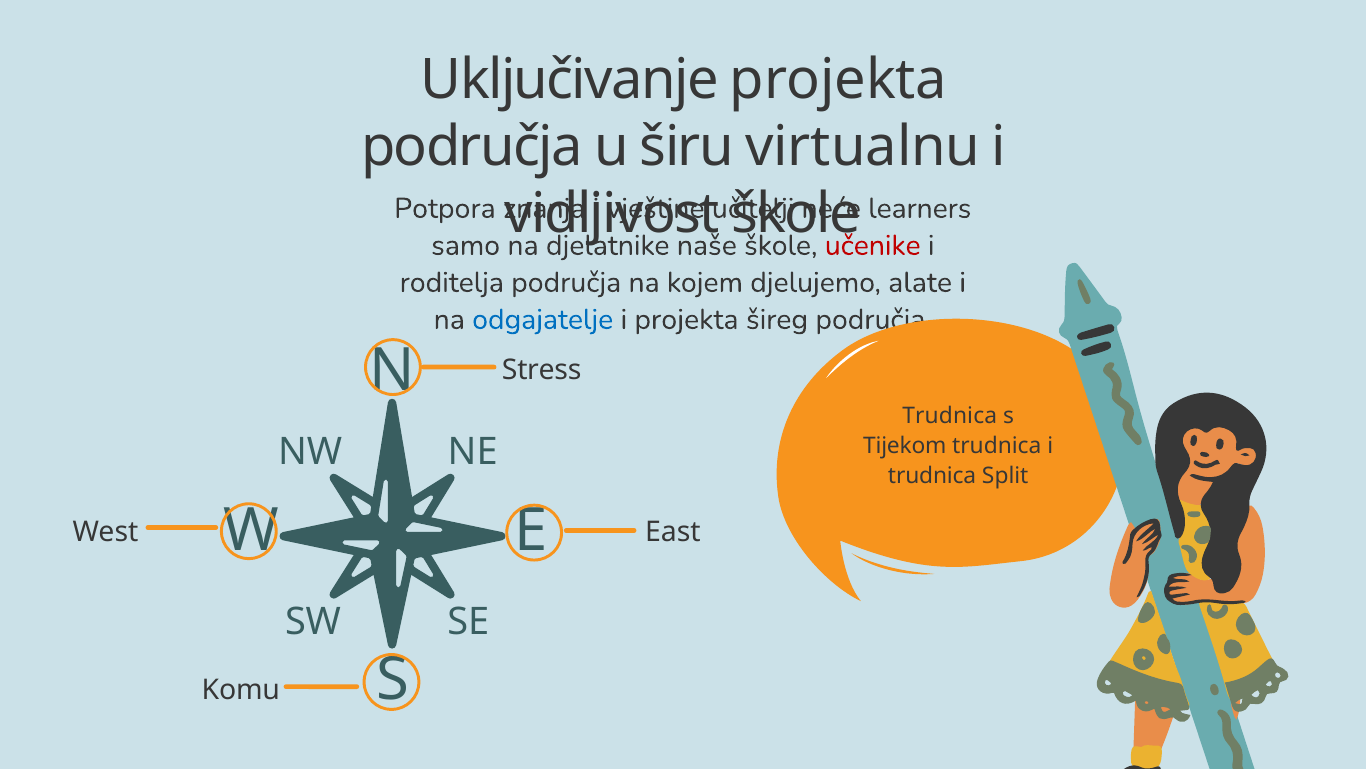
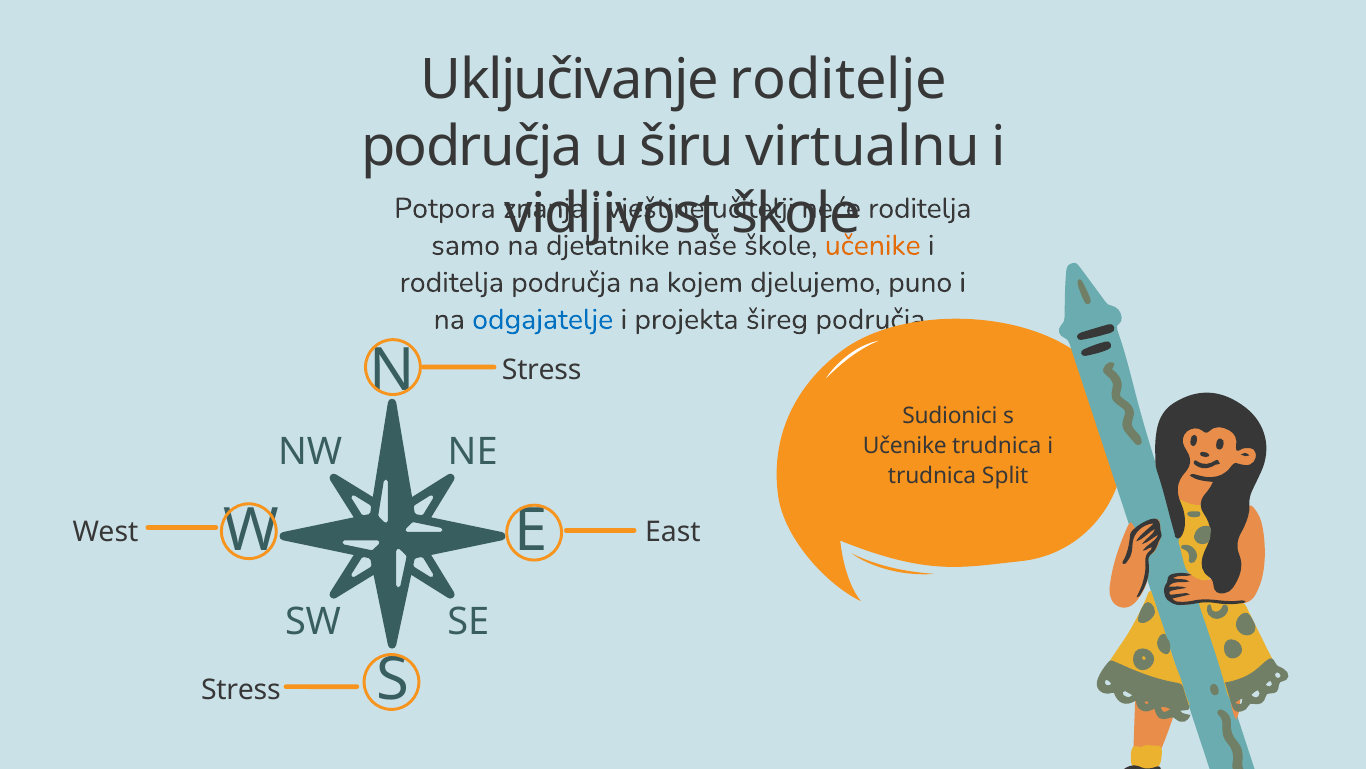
Uključivanje projekta: projekta -> roditelje
learners at (920, 208): learners -> roditelja
učenike at (873, 245) colour: red -> orange
alate: alate -> puno
Trudnica at (950, 416): Trudnica -> Sudionici
Tijekom at (905, 445): Tijekom -> Učenike
Komu at (241, 689): Komu -> Stress
